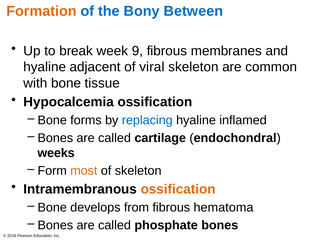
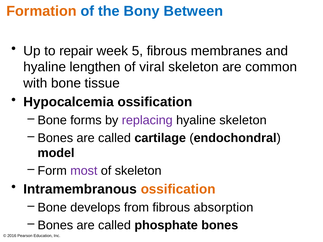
break: break -> repair
9: 9 -> 5
adjacent: adjacent -> lengthen
replacing colour: blue -> purple
hyaline inflamed: inflamed -> skeleton
weeks: weeks -> model
most colour: orange -> purple
hematoma: hematoma -> absorption
